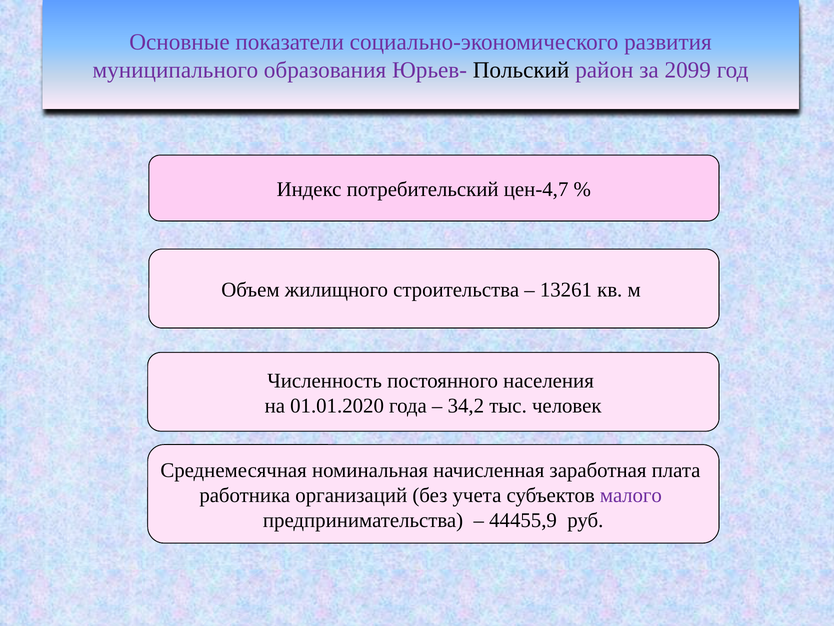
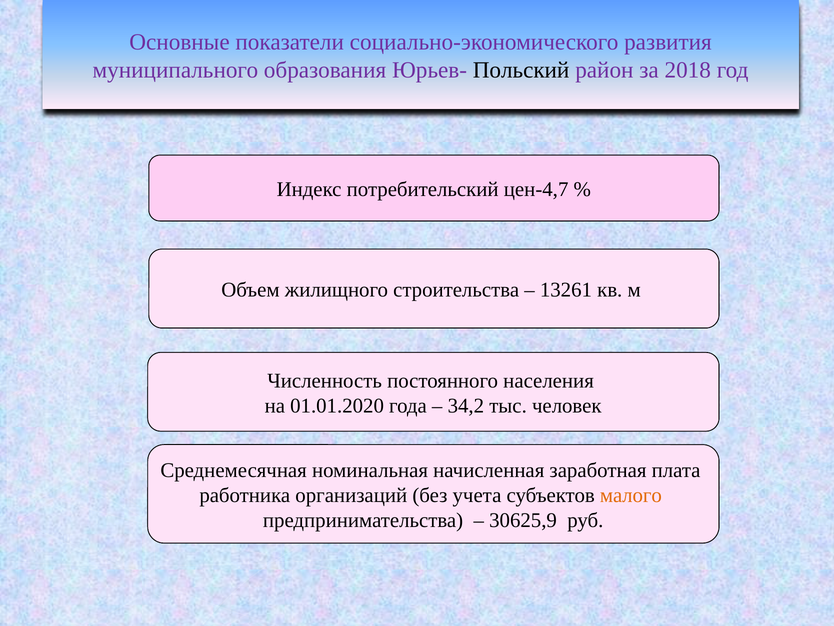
2099: 2099 -> 2018
малого colour: purple -> orange
44455,9: 44455,9 -> 30625,9
